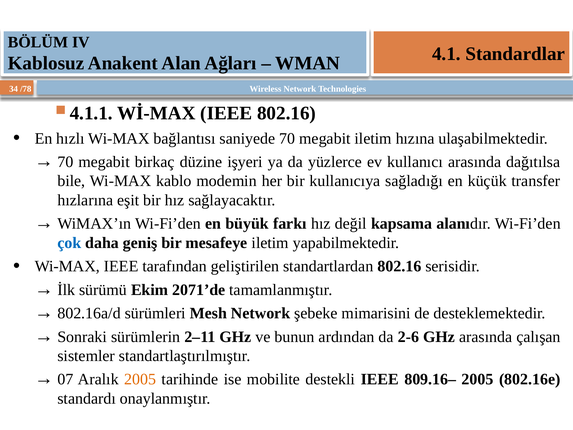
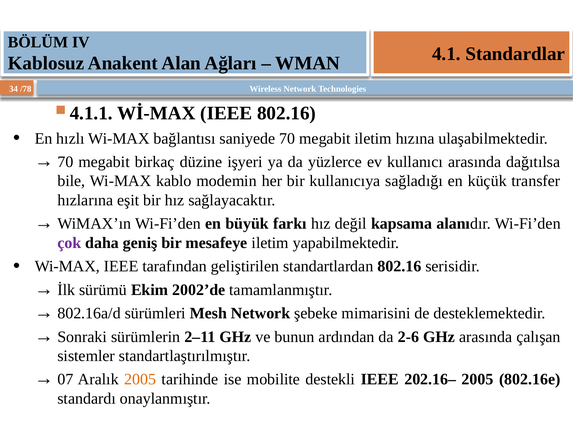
çok colour: blue -> purple
2071’de: 2071’de -> 2002’de
809.16–: 809.16– -> 202.16–
